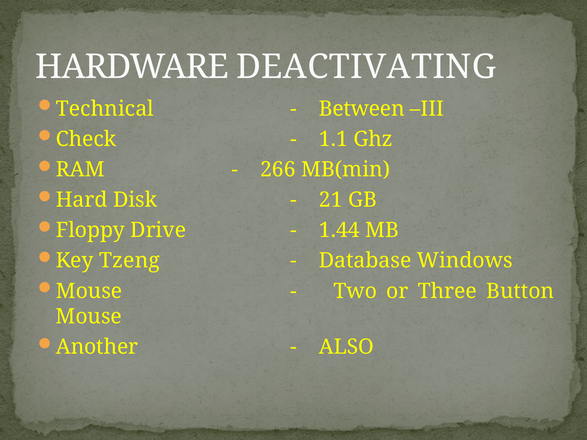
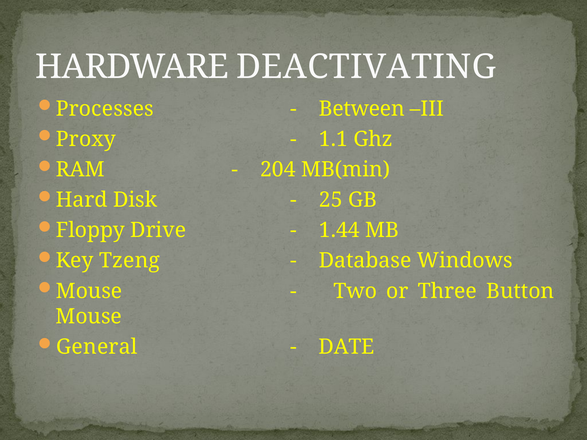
Technical: Technical -> Processes
Check: Check -> Proxy
266: 266 -> 204
21: 21 -> 25
Another: Another -> General
ALSO: ALSO -> DATE
